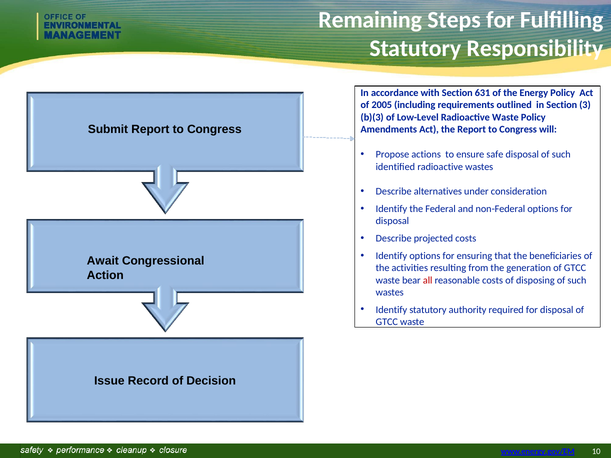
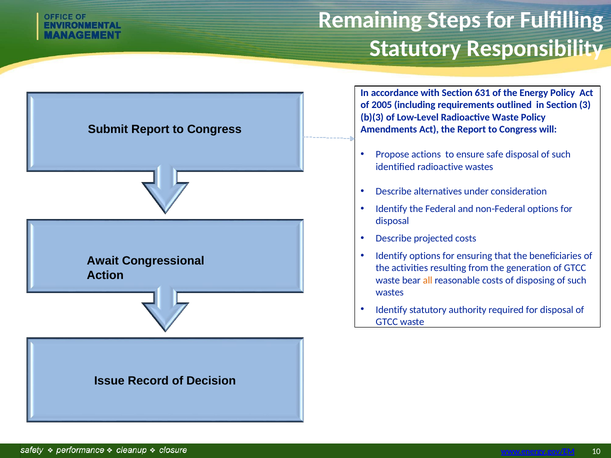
all colour: red -> orange
